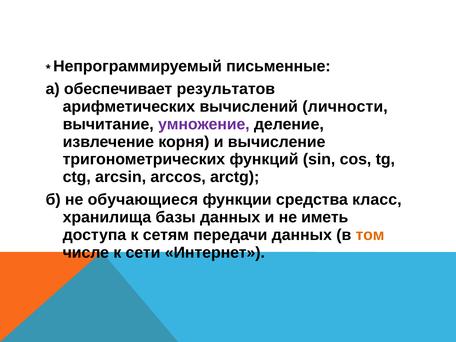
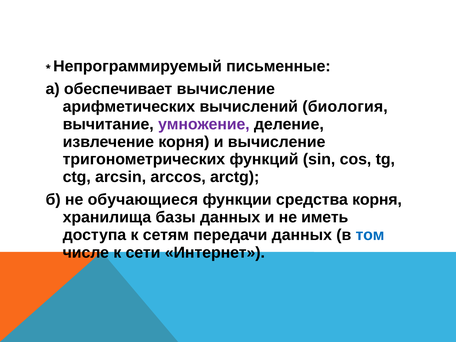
обеспечивает результатов: результатов -> вычисление
личности: личности -> биология
средства класс: класс -> корня
том colour: orange -> blue
